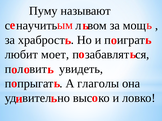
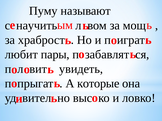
моет: моет -> пары
глаголы: глаголы -> которые
